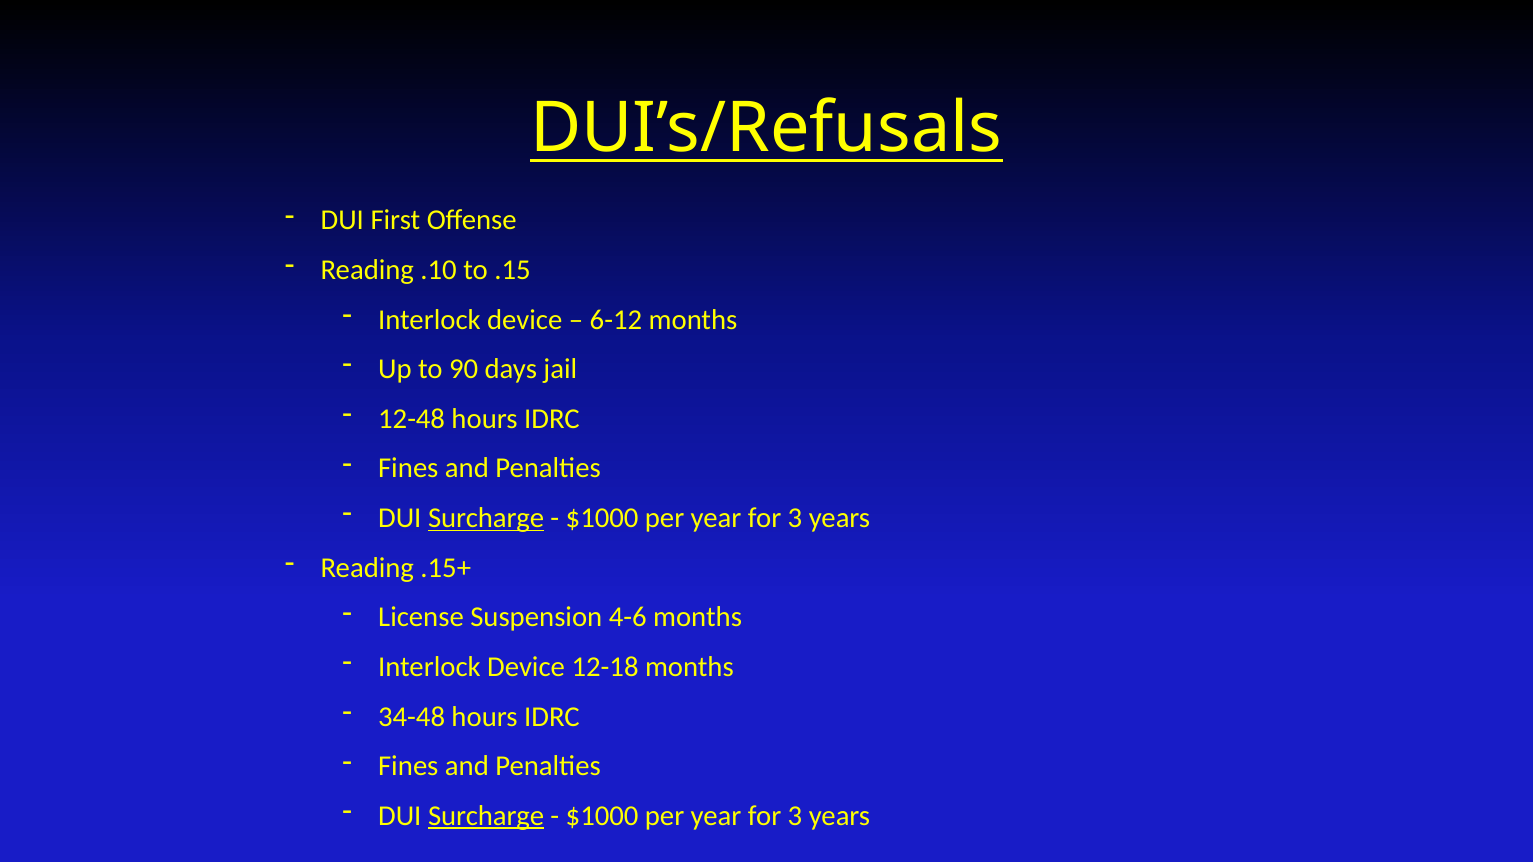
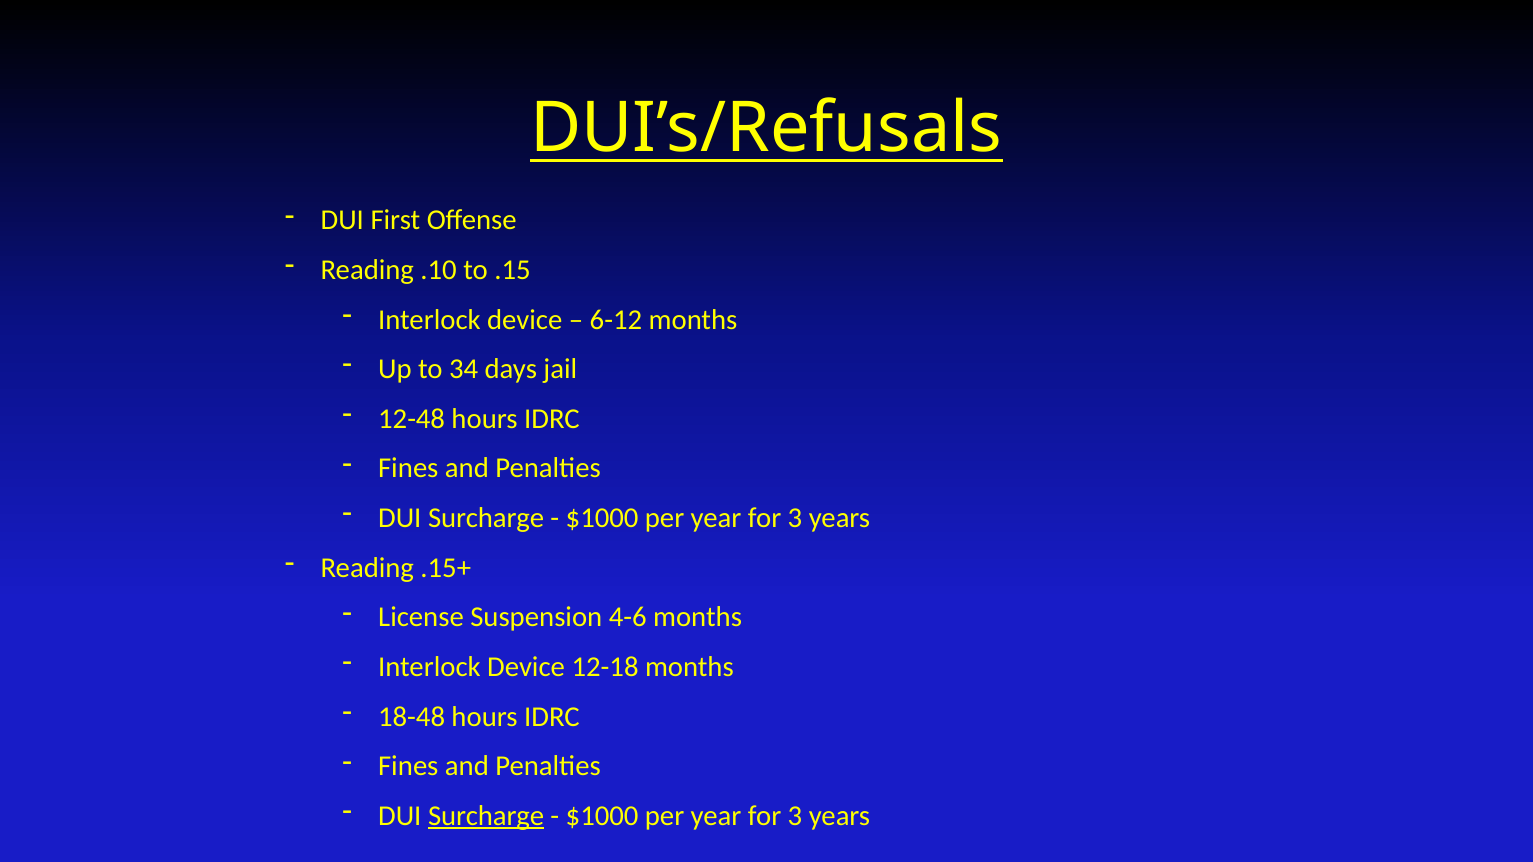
90: 90 -> 34
Surcharge at (486, 518) underline: present -> none
34-48: 34-48 -> 18-48
